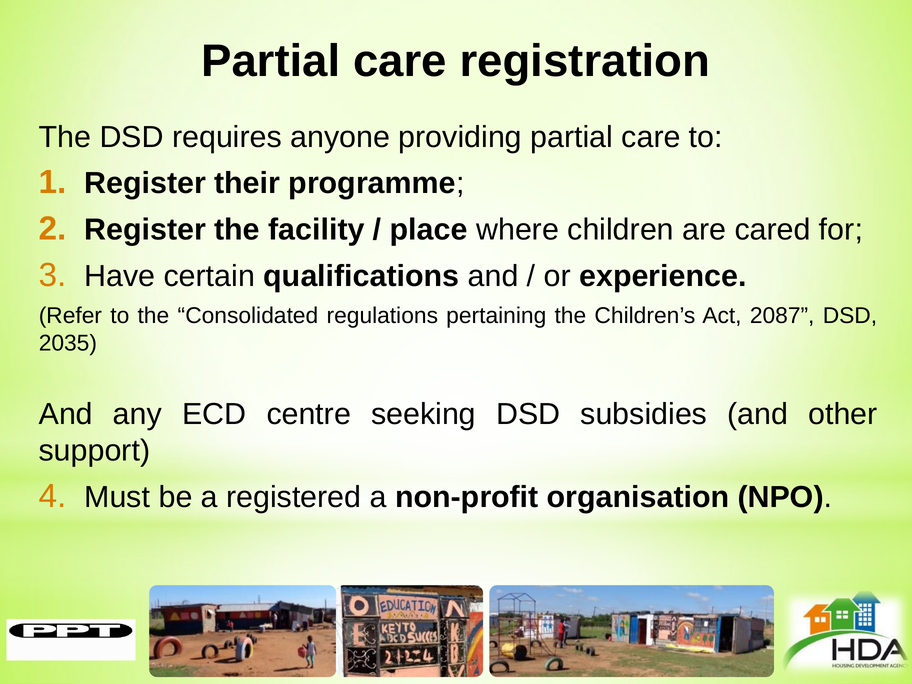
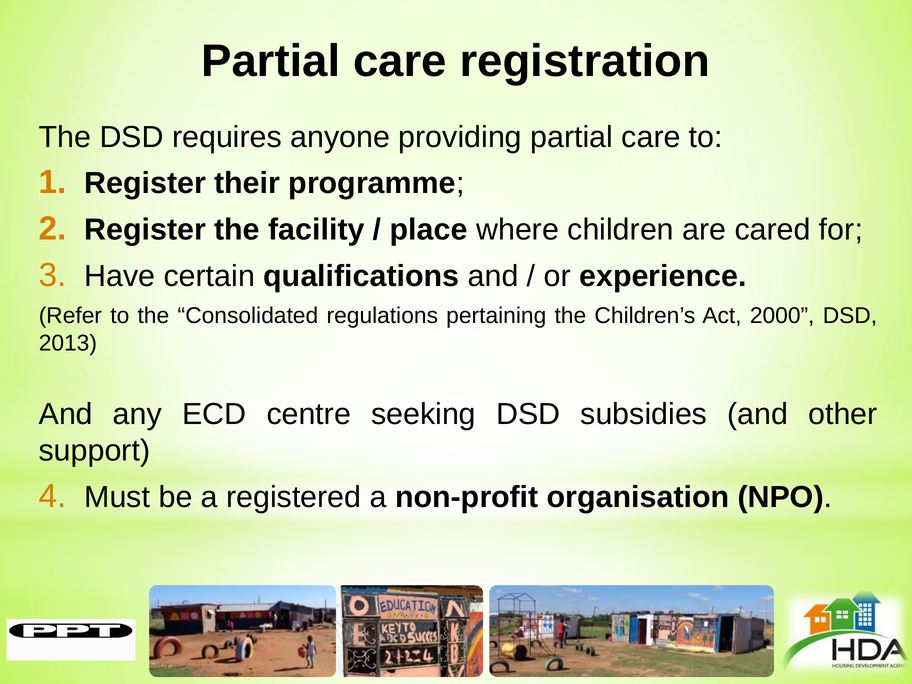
2087: 2087 -> 2000
2035: 2035 -> 2013
